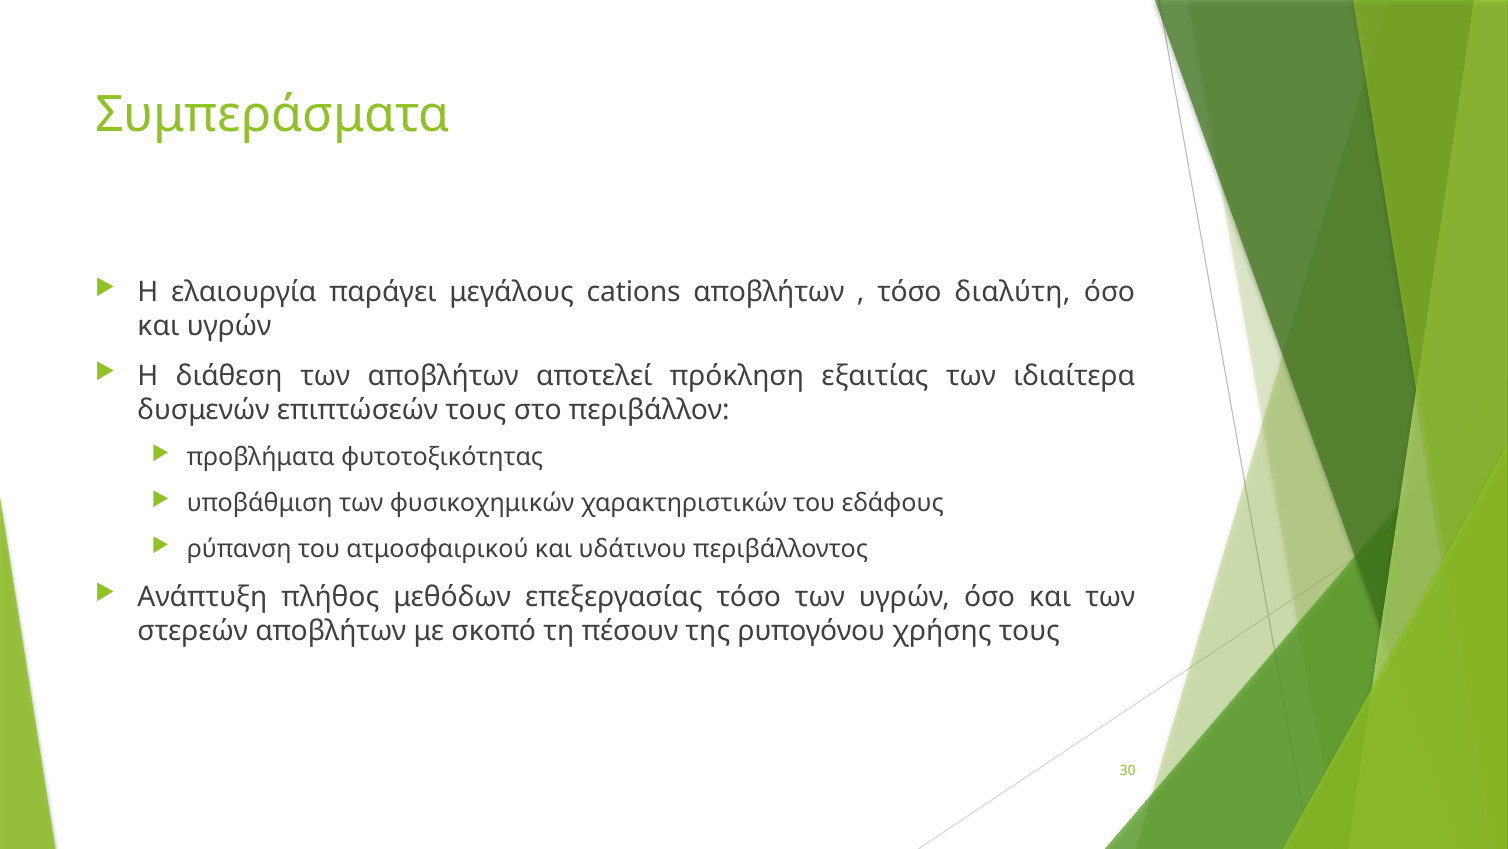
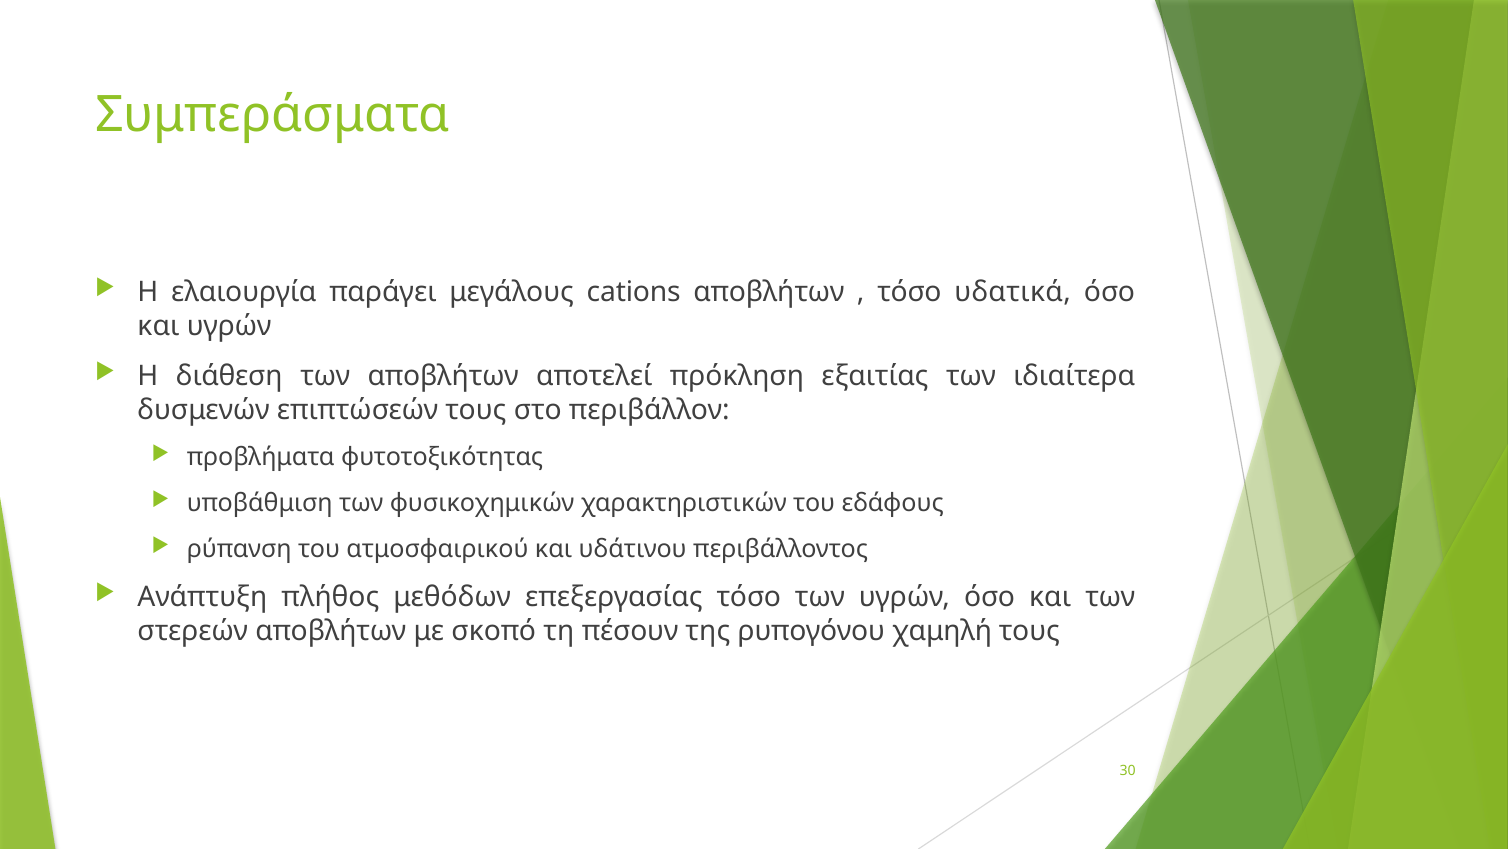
διαλύτη: διαλύτη -> υδατικά
χρήσης: χρήσης -> χαμηλή
